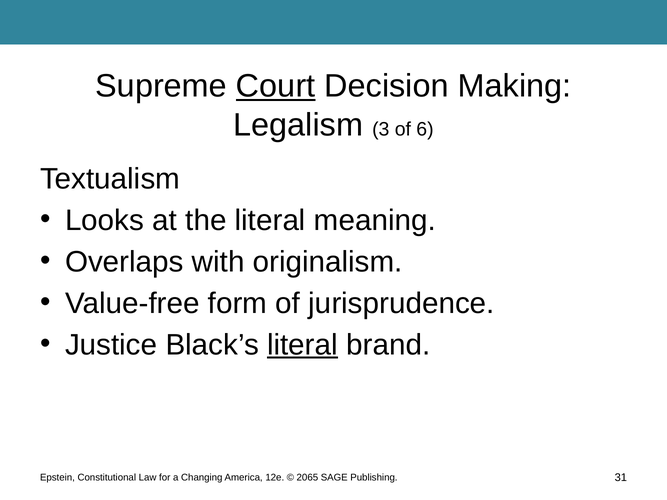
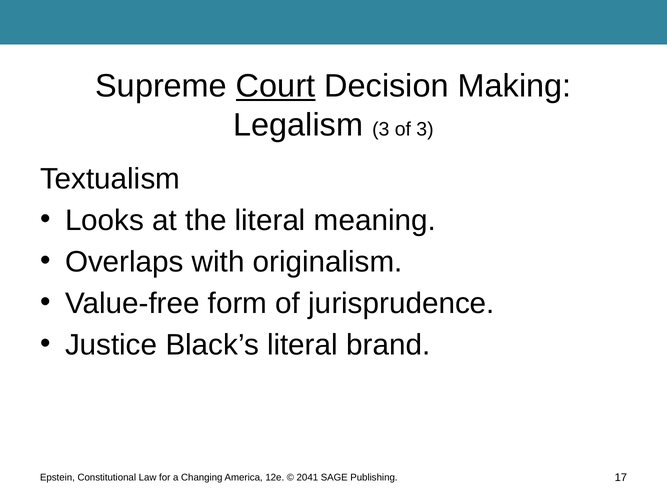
of 6: 6 -> 3
literal at (303, 345) underline: present -> none
2065: 2065 -> 2041
31: 31 -> 17
